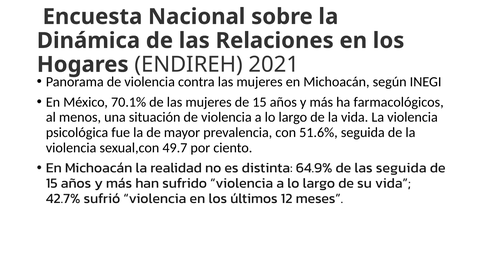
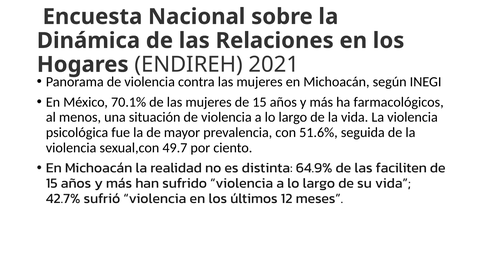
las seguida: seguida -> faciliten
